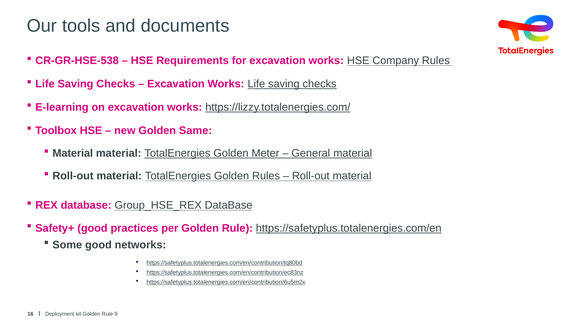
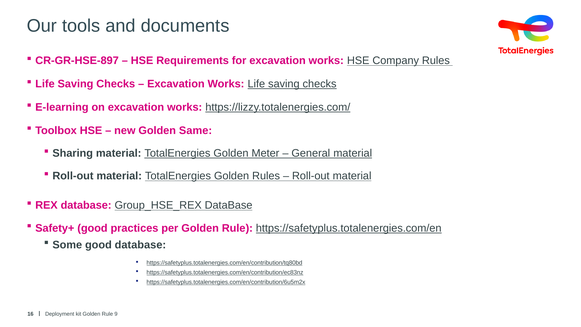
CR-GR-HSE-538: CR-GR-HSE-538 -> CR-GR-HSE-897
Material at (73, 153): Material -> Sharing
good networks: networks -> database
